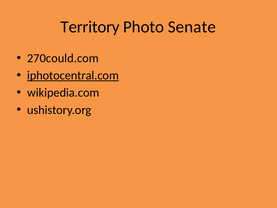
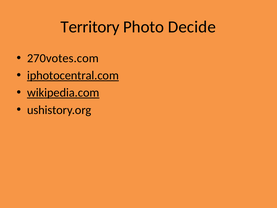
Senate: Senate -> Decide
270could.com: 270could.com -> 270votes.com
wikipedia.com underline: none -> present
